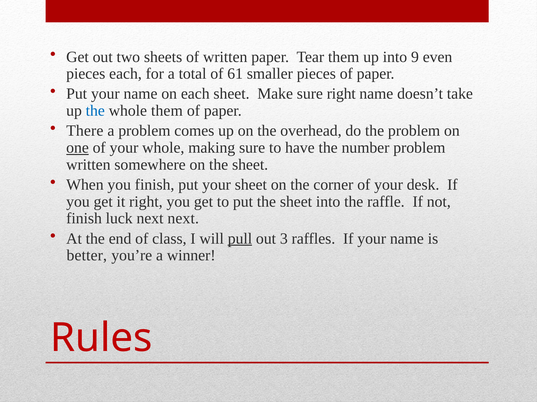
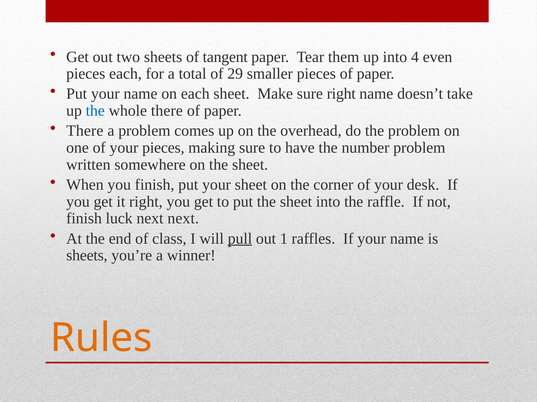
of written: written -> tangent
9: 9 -> 4
61: 61 -> 29
whole them: them -> there
one underline: present -> none
your whole: whole -> pieces
3: 3 -> 1
better at (87, 256): better -> sheets
Rules colour: red -> orange
